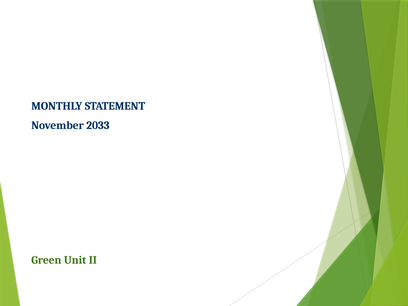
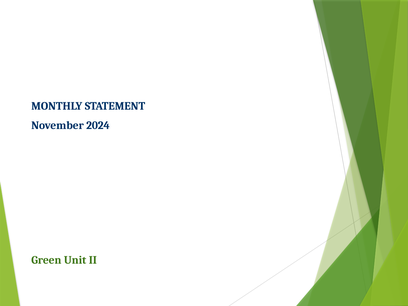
2033: 2033 -> 2024
